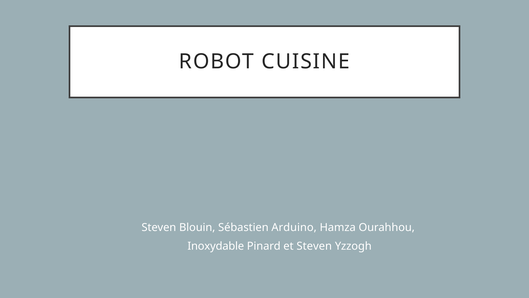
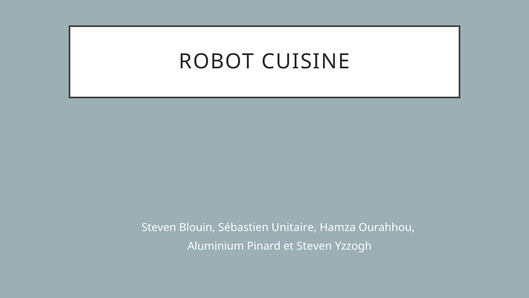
Arduino: Arduino -> Unitaire
Inoxydable: Inoxydable -> Aluminium
